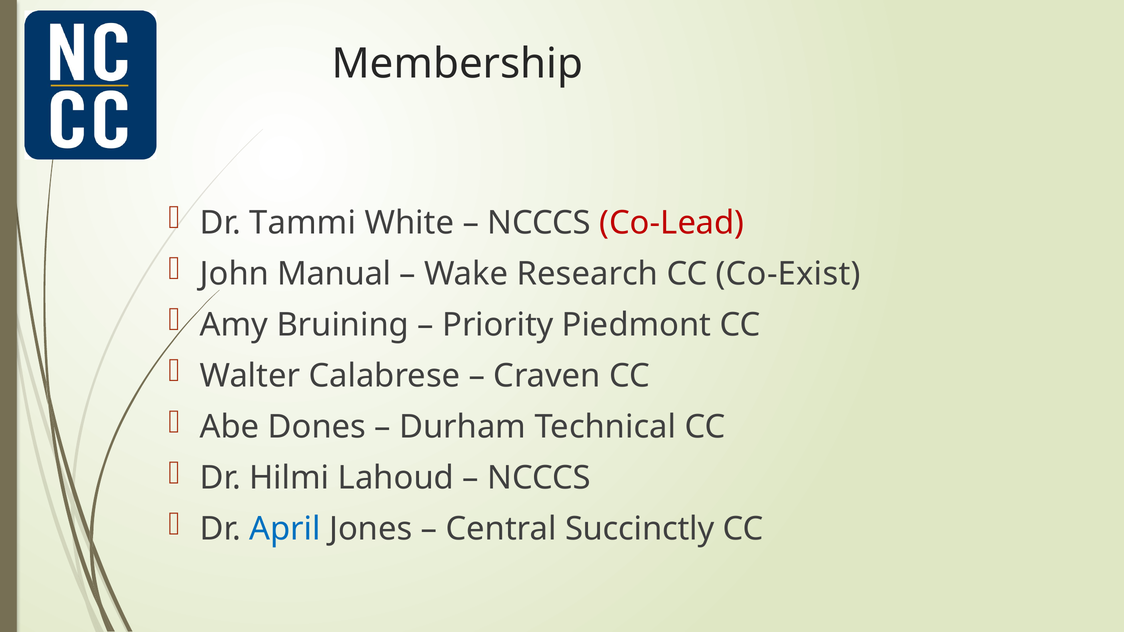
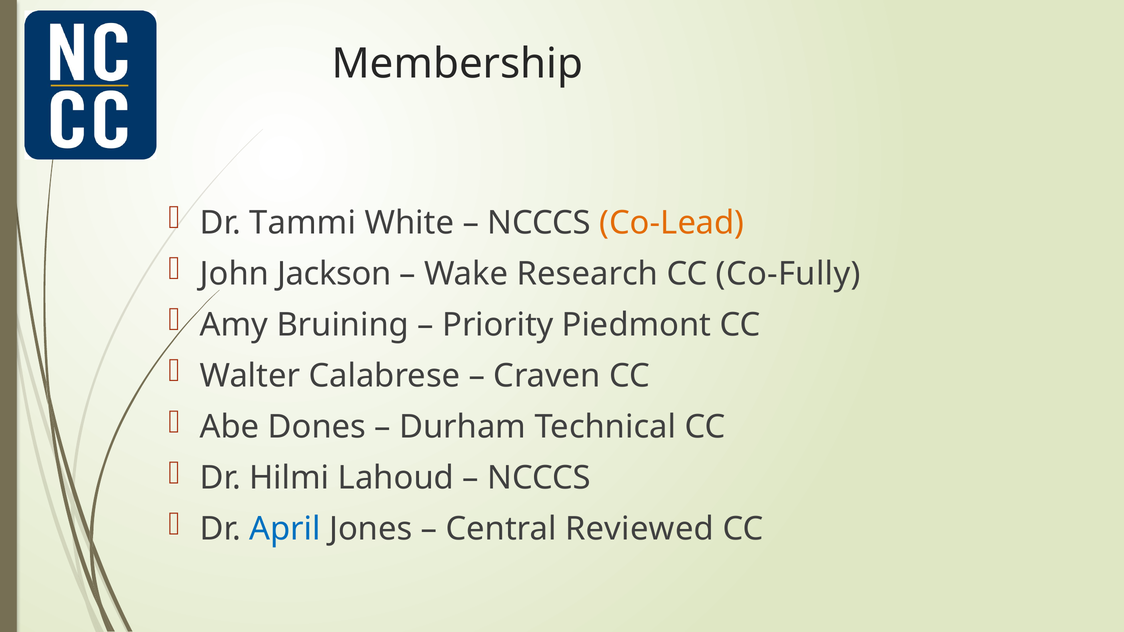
Co-Lead colour: red -> orange
Manual: Manual -> Jackson
Co-Exist: Co-Exist -> Co-Fully
Succinctly: Succinctly -> Reviewed
